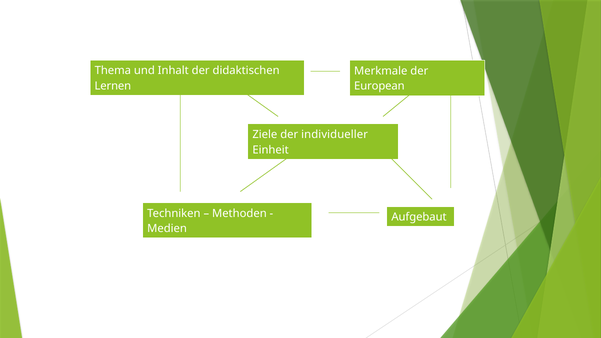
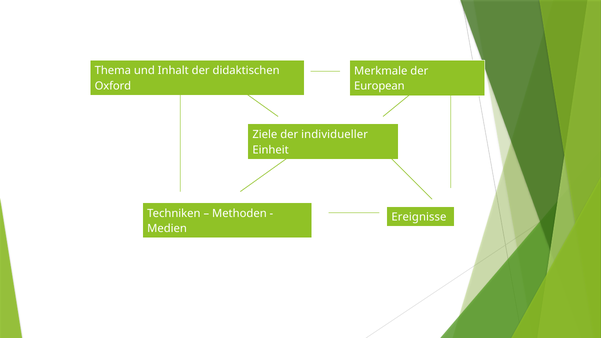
Lernen: Lernen -> Oxford
Aufgebaut: Aufgebaut -> Ereignisse
